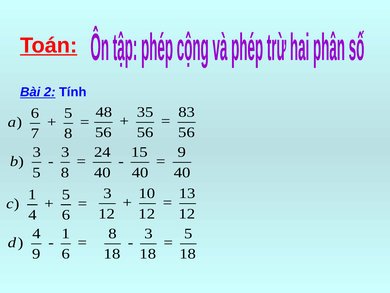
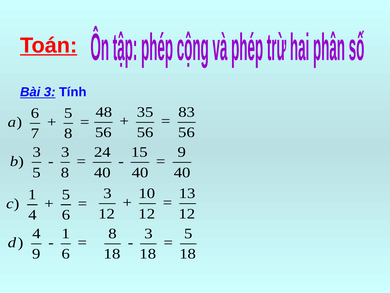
Bài 2: 2 -> 3
